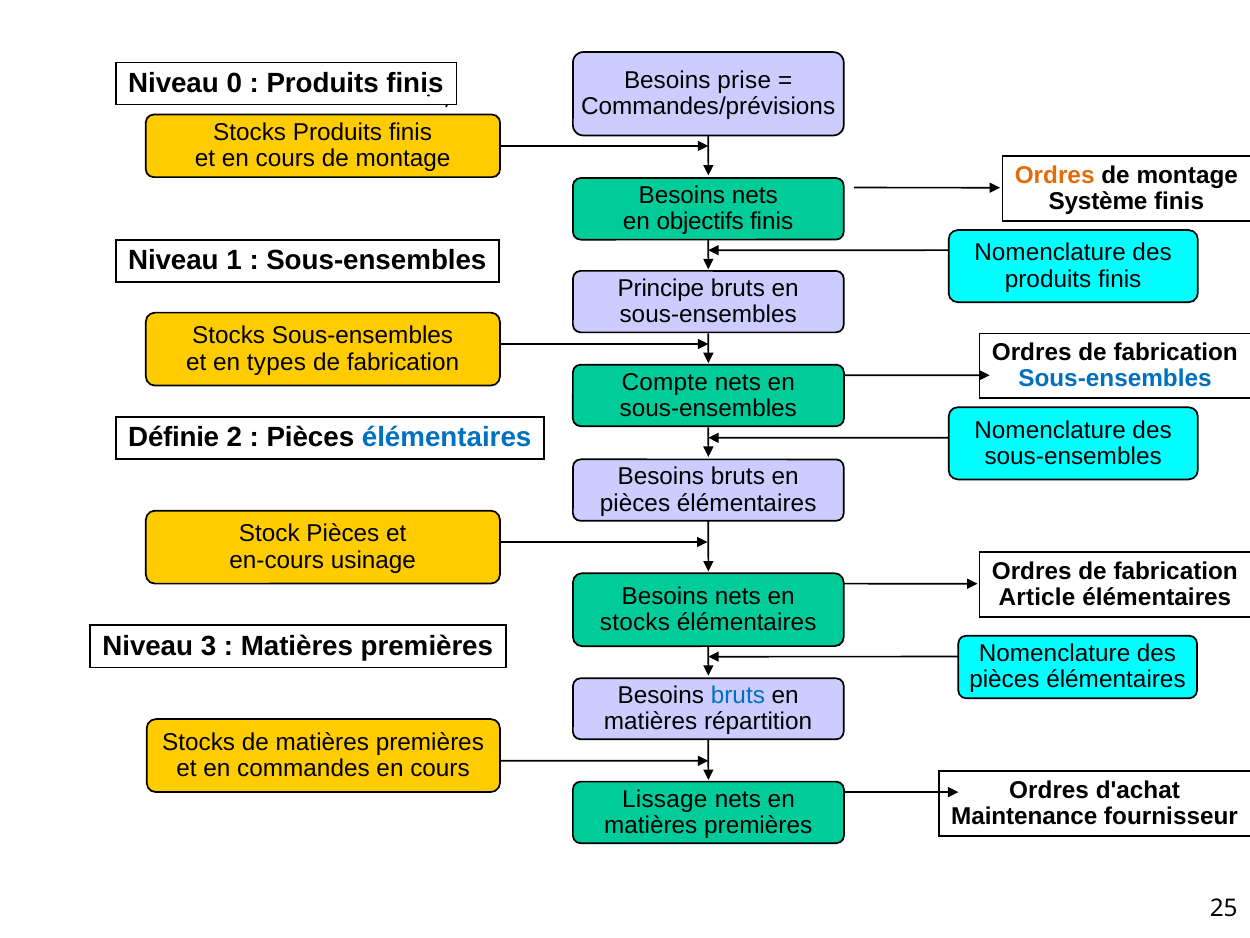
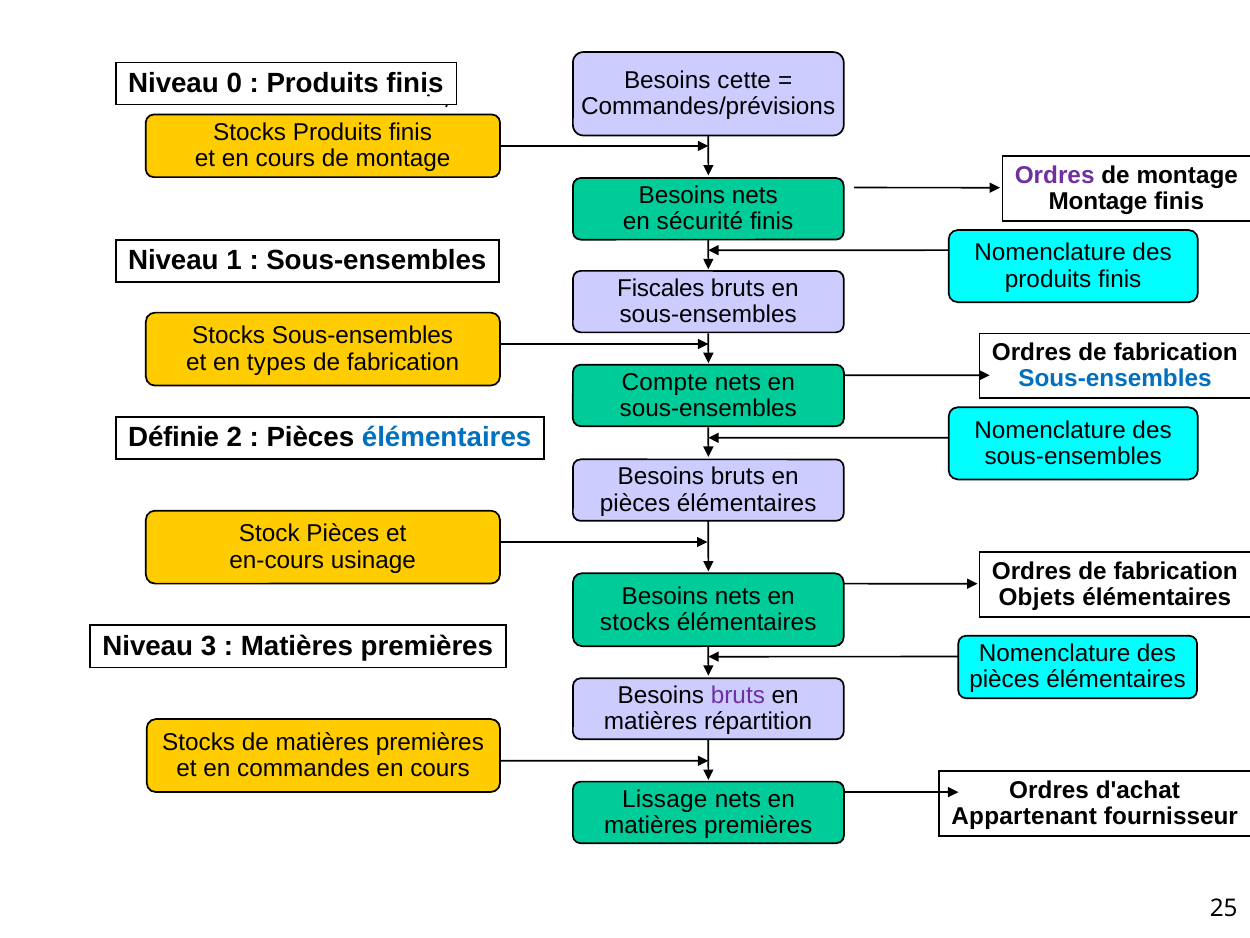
prise: prise -> cette
Ordres at (1055, 175) colour: orange -> purple
Système at (1098, 202): Système -> Montage
objectifs: objectifs -> sécurité
Principe: Principe -> Fiscales
Article: Article -> Objets
bruts at (738, 695) colour: blue -> purple
Maintenance: Maintenance -> Appartenant
